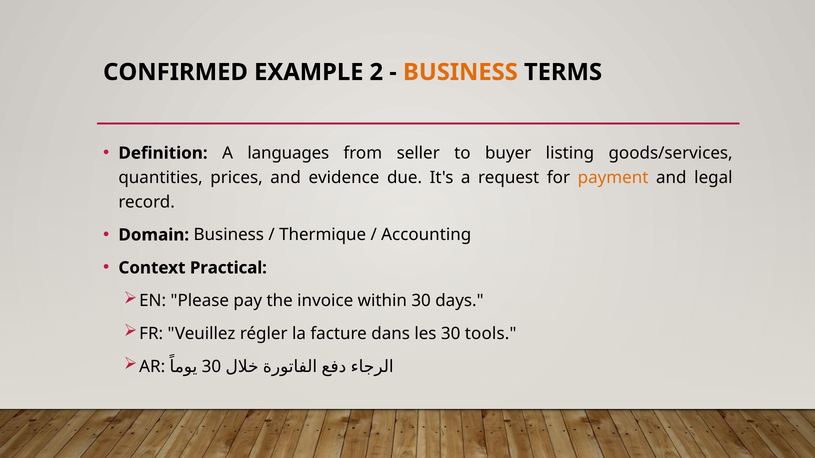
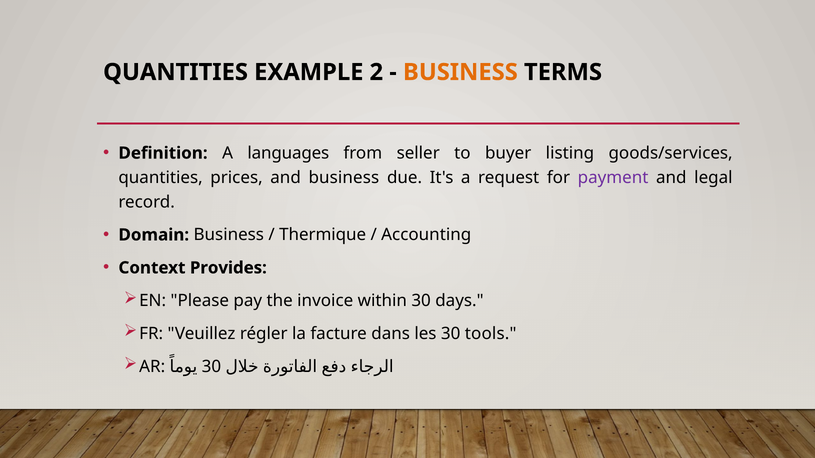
CONFIRMED at (176, 72): CONFIRMED -> QUANTITIES
and evidence: evidence -> business
payment colour: orange -> purple
Practical: Practical -> Provides
